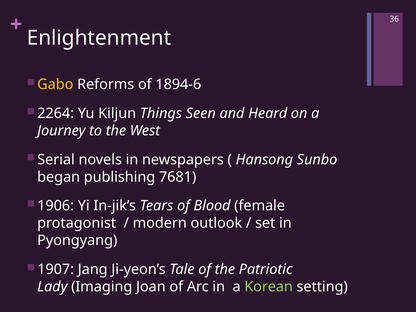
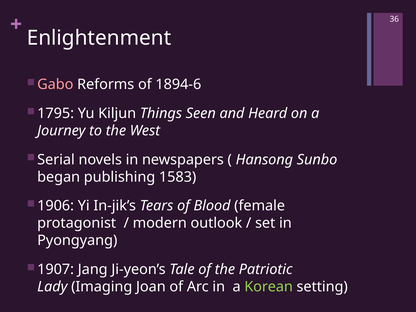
Gabo colour: yellow -> pink
2264: 2264 -> 1795
7681: 7681 -> 1583
